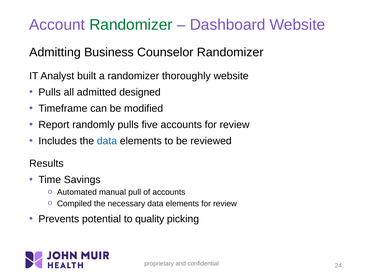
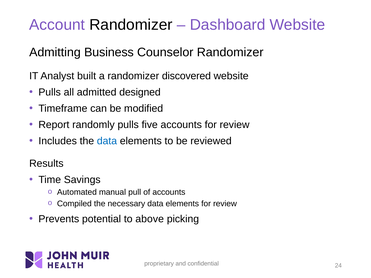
Randomizer at (131, 25) colour: green -> black
thoroughly: thoroughly -> discovered
quality: quality -> above
